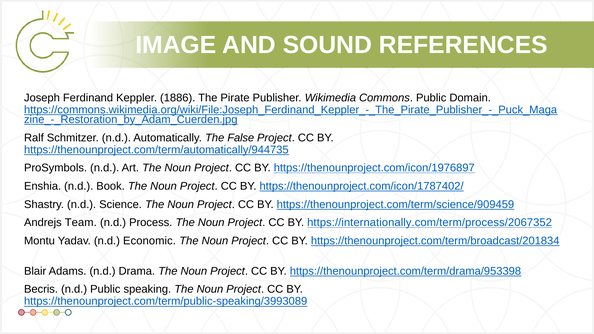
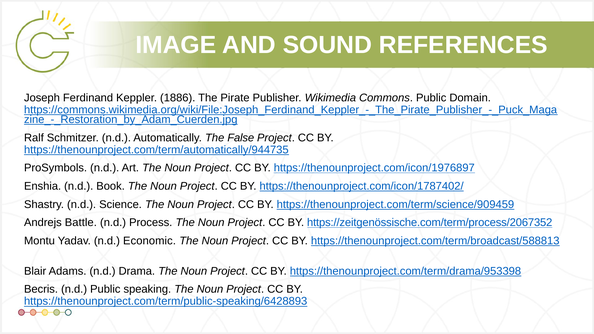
Team: Team -> Battle
https://internationally.com/term/process/2067352: https://internationally.com/term/process/2067352 -> https://zeitgenössische.com/term/process/2067352
https://thenounproject.com/term/broadcast/201834: https://thenounproject.com/term/broadcast/201834 -> https://thenounproject.com/term/broadcast/588813
https://thenounproject.com/term/public-speaking/3993089: https://thenounproject.com/term/public-speaking/3993089 -> https://thenounproject.com/term/public-speaking/6428893
